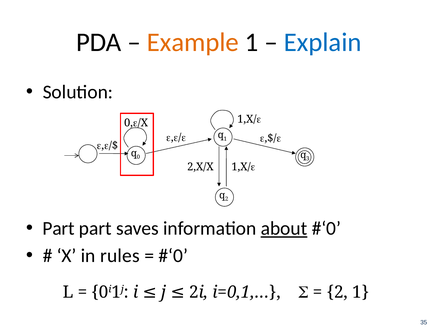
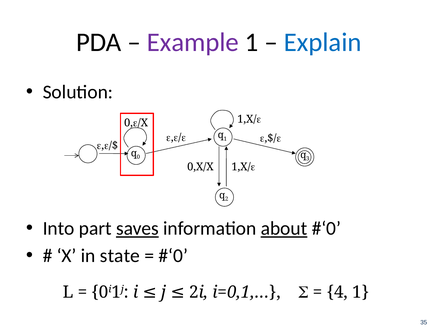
Example colour: orange -> purple
2,X/X: 2,X/X -> 0,X/X
Part at (59, 228): Part -> Into
saves underline: none -> present
rules: rules -> state
2 at (337, 292): 2 -> 4
